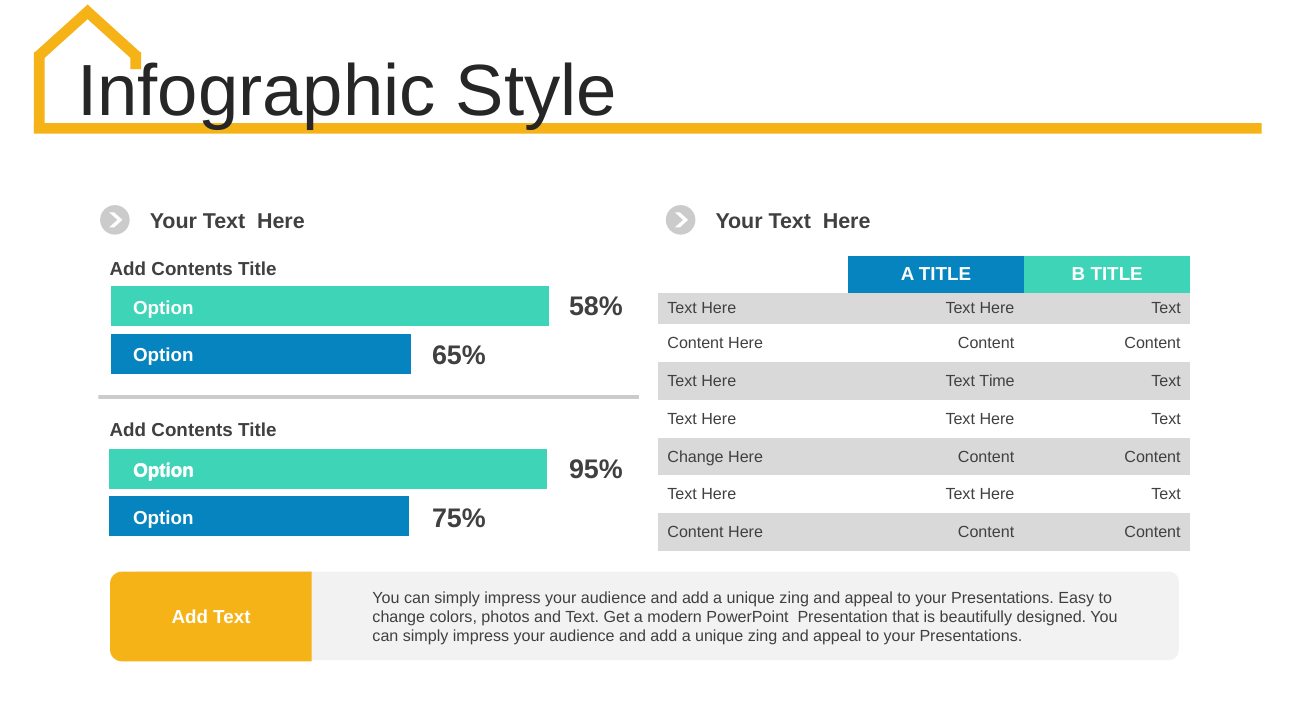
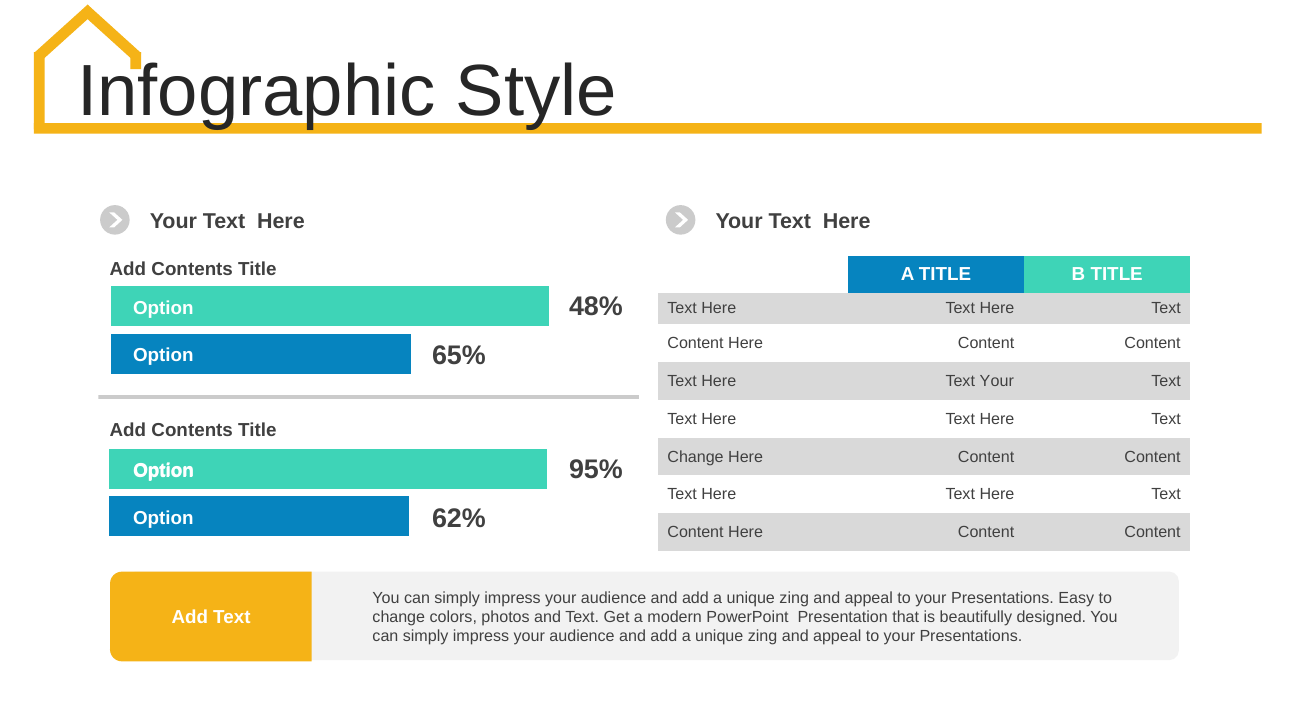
58%: 58% -> 48%
Text Time: Time -> Your
75%: 75% -> 62%
